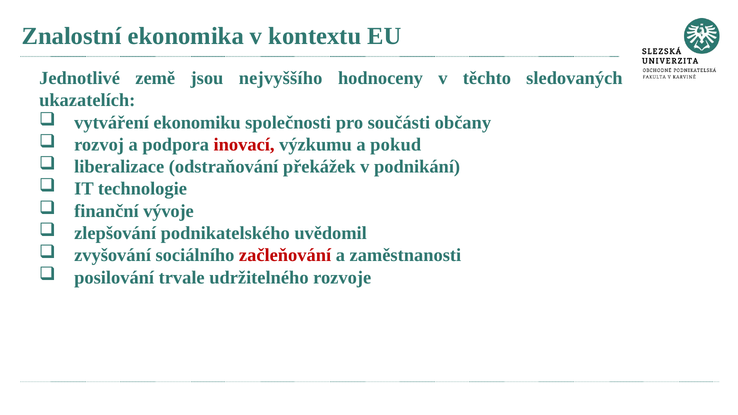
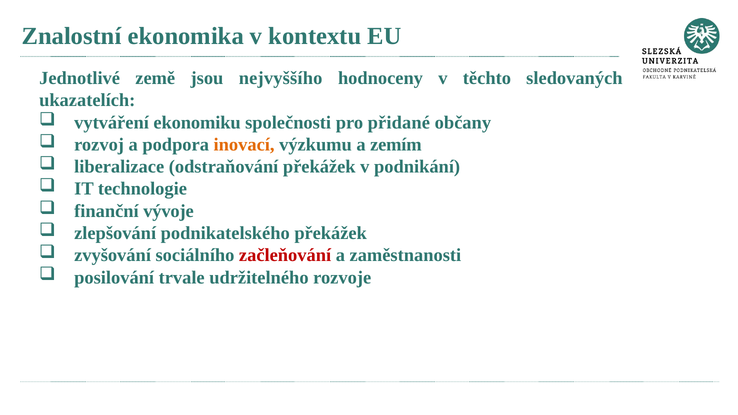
součásti: součásti -> přidané
inovací colour: red -> orange
pokud: pokud -> zemím
podnikatelského uvědomil: uvědomil -> překážek
